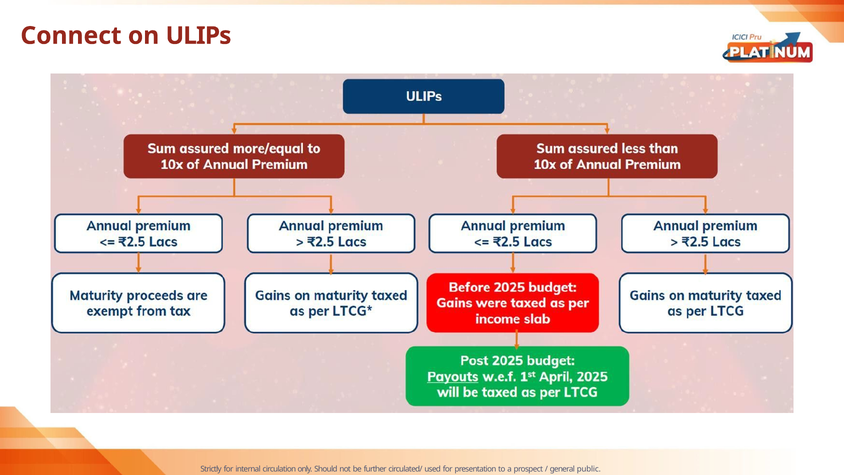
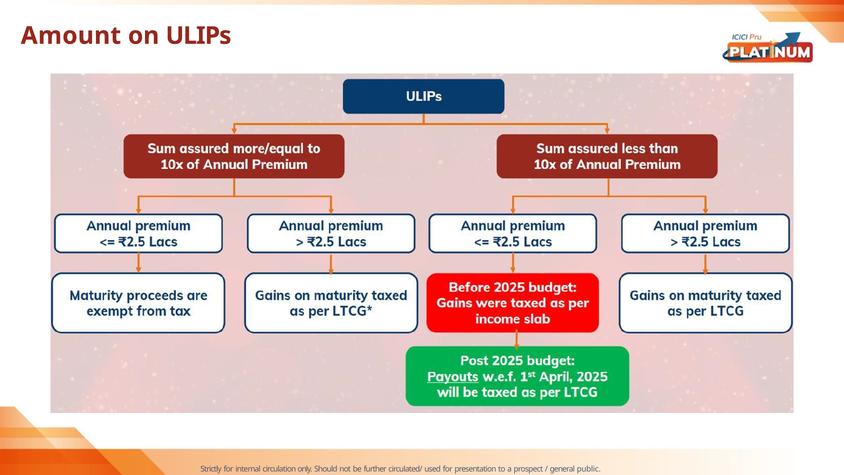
Connect: Connect -> Amount
